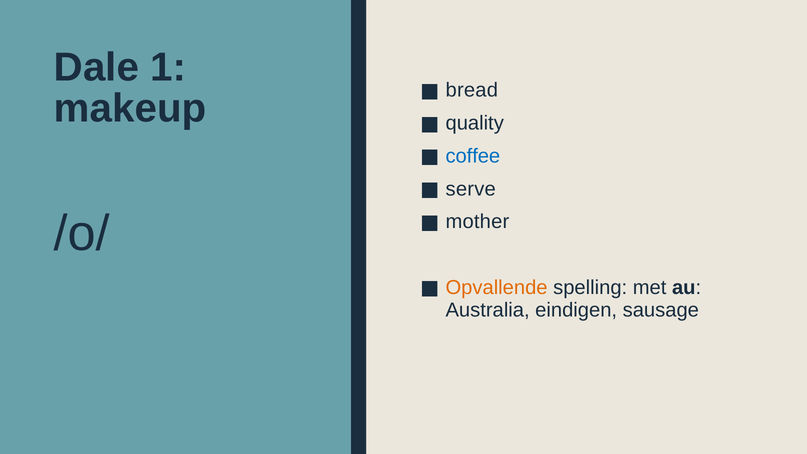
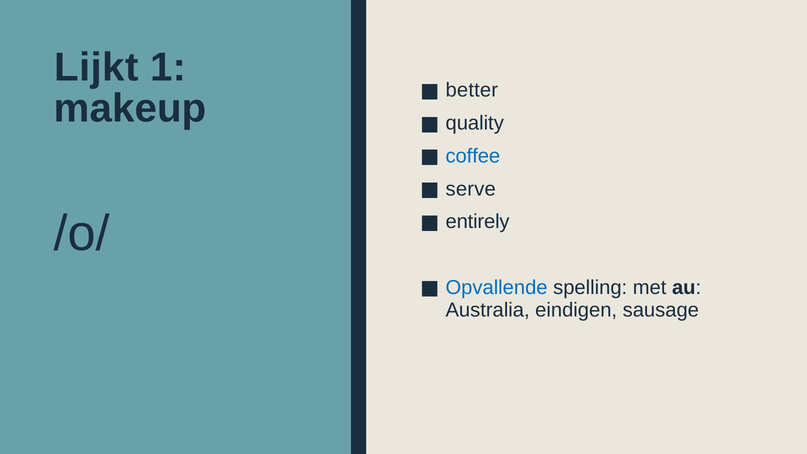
Dale: Dale -> Lijkt
bread: bread -> better
mother: mother -> entirely
Opvallende colour: orange -> blue
